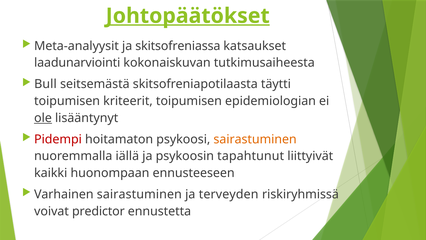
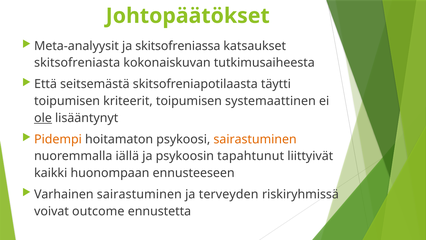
Johtopäätökset underline: present -> none
laadunarviointi: laadunarviointi -> skitsofreniasta
Bull: Bull -> Että
epidemiologian: epidemiologian -> systemaattinen
Pidempi colour: red -> orange
predictor: predictor -> outcome
